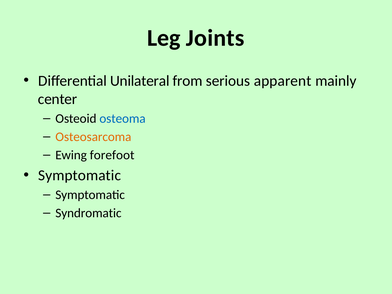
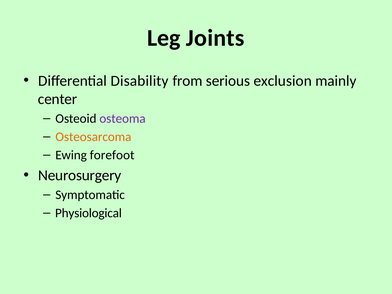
Unilateral: Unilateral -> Disability
apparent: apparent -> exclusion
osteoma colour: blue -> purple
Symptomatic at (80, 175): Symptomatic -> Neurosurgery
Syndromatic: Syndromatic -> Physiological
